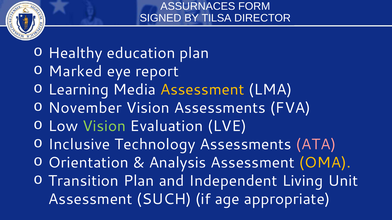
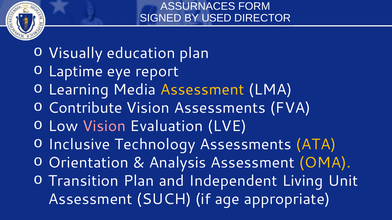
TILSA: TILSA -> USED
Healthy: Healthy -> Visually
Marked: Marked -> Laptime
November: November -> Contribute
Vision at (104, 126) colour: light green -> pink
ATA colour: pink -> yellow
